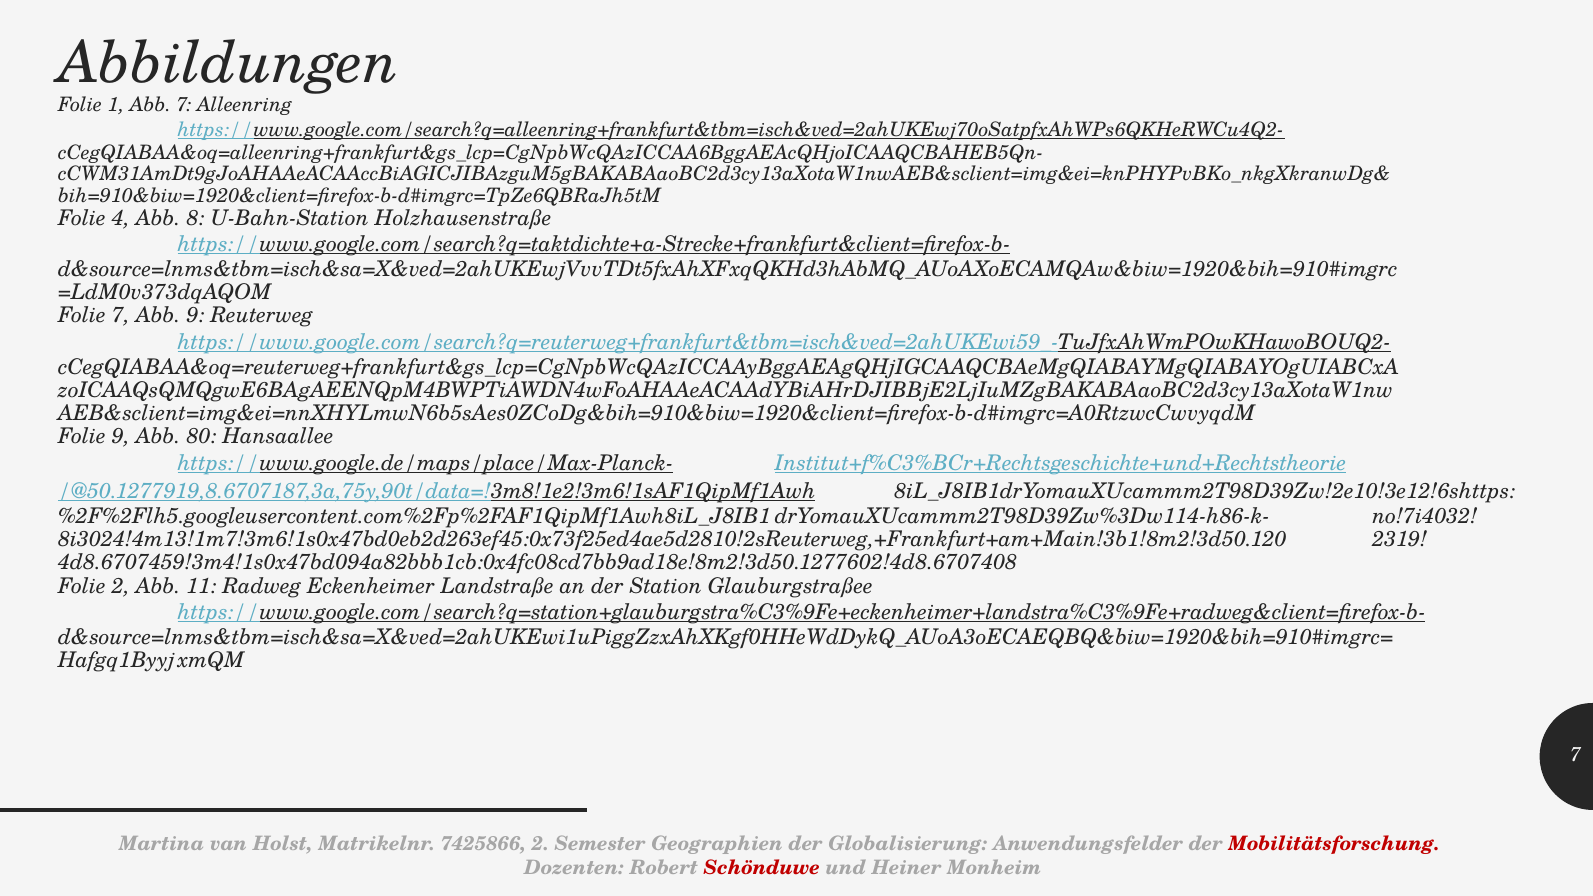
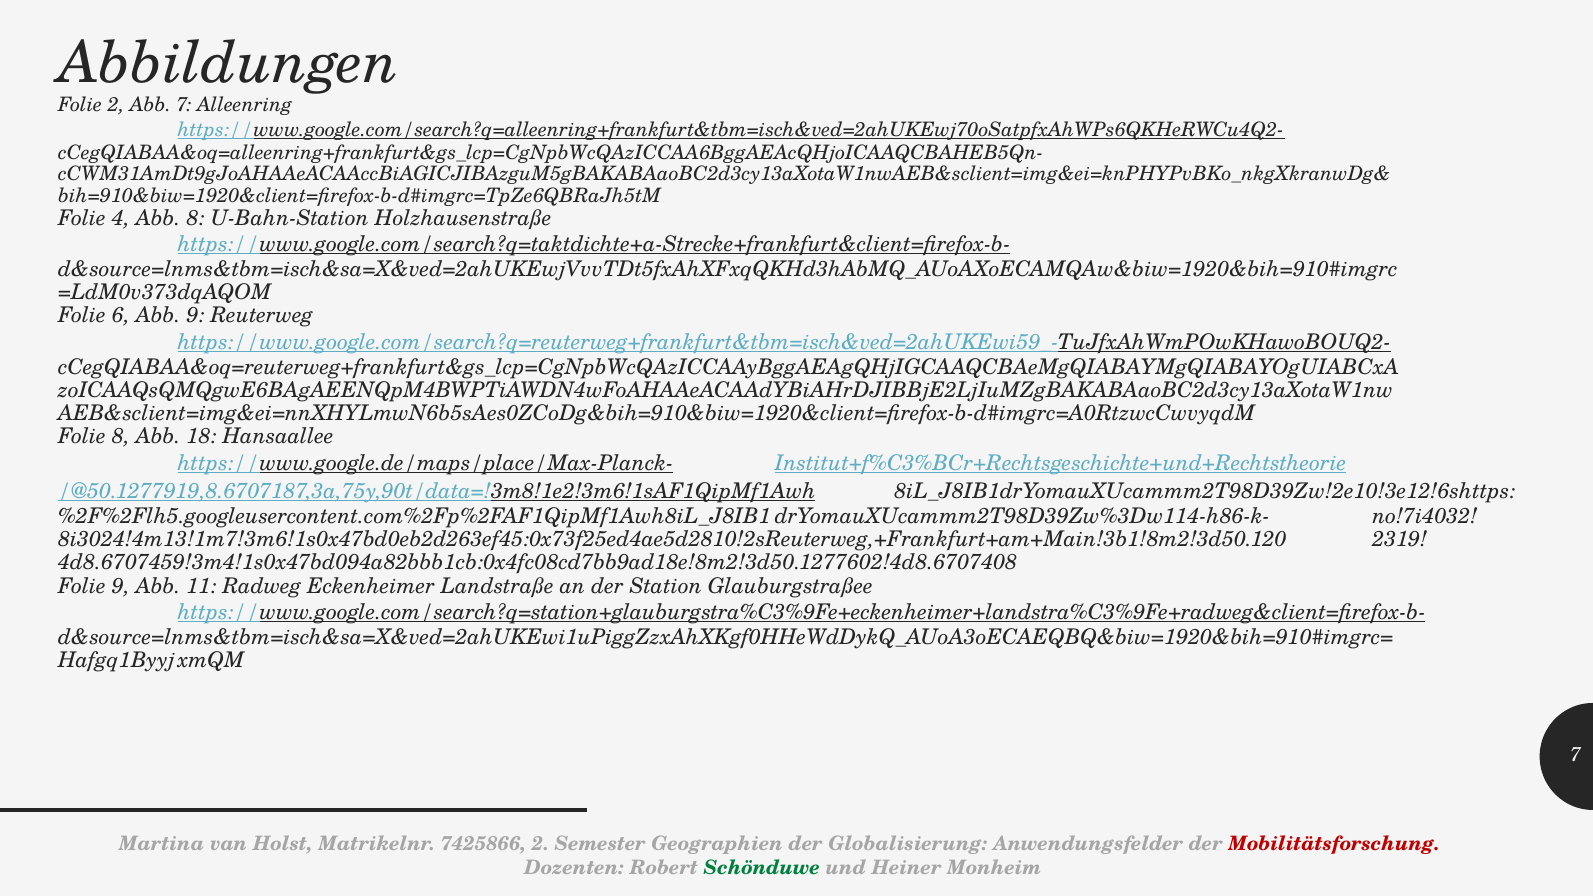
Folie 1: 1 -> 2
Folie 7: 7 -> 6
Folie 9: 9 -> 8
80: 80 -> 18
Folie 2: 2 -> 9
Schönduwe colour: red -> green
